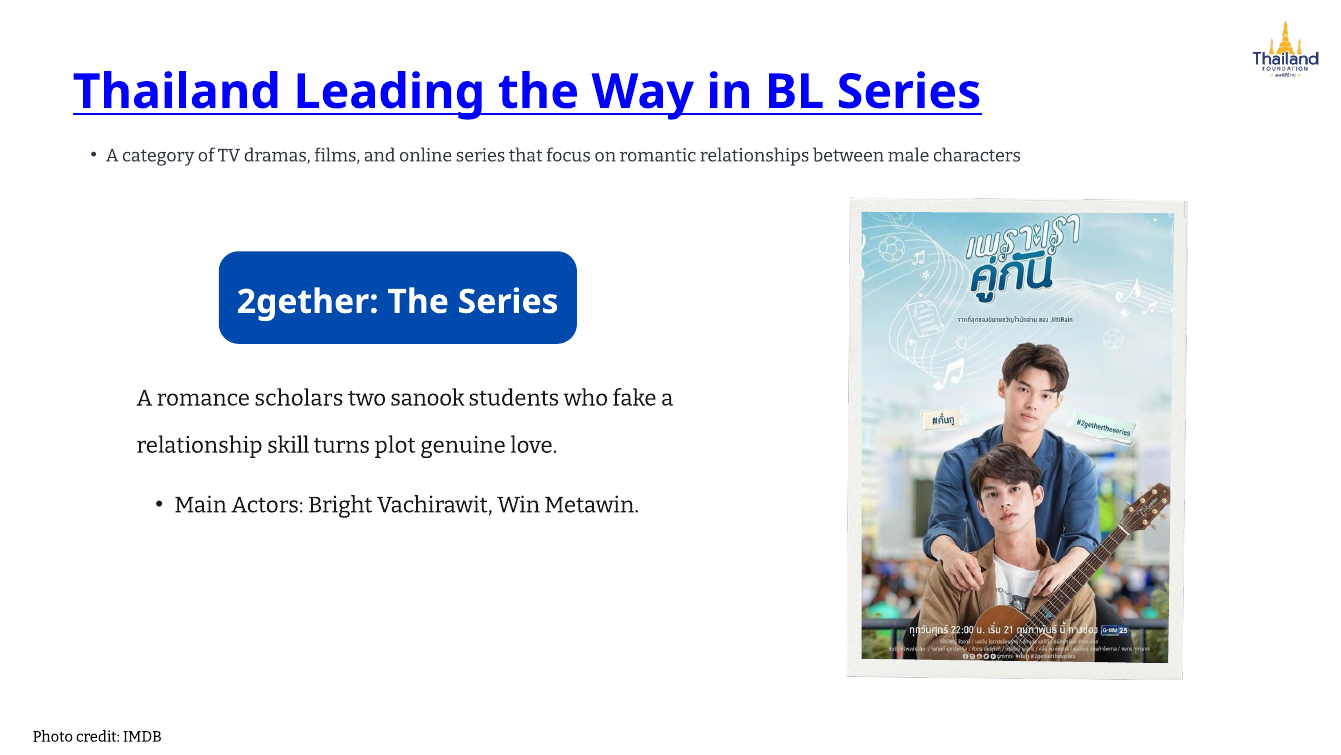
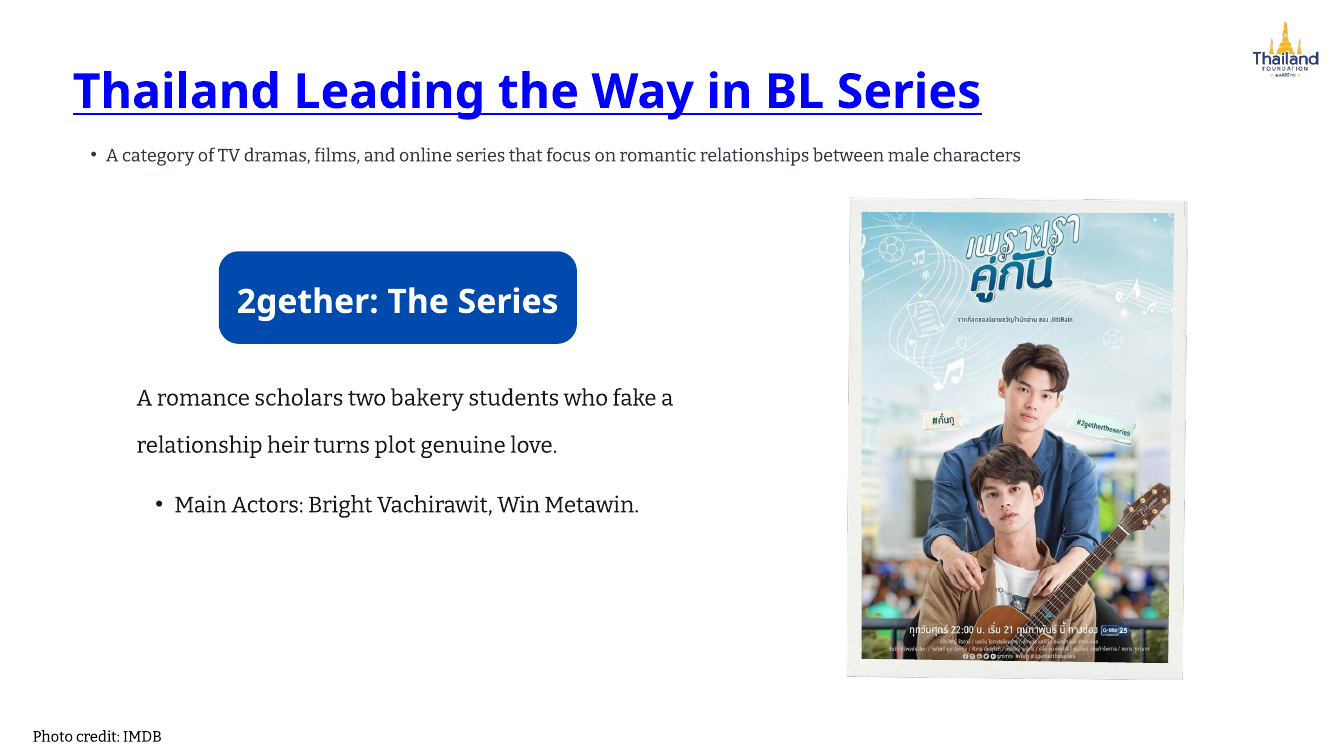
sanook: sanook -> bakery
skill: skill -> heir
